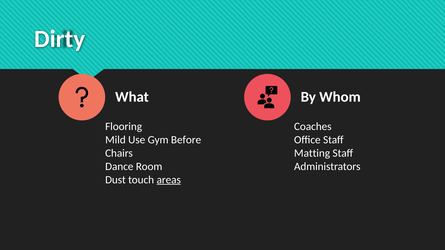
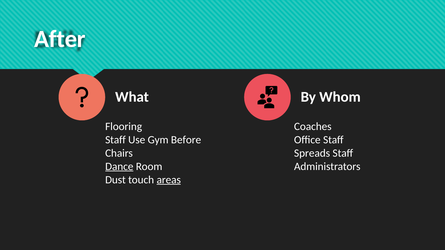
Dirty: Dirty -> After
Mild at (115, 140): Mild -> Staff
Matting: Matting -> Spreads
Dance underline: none -> present
